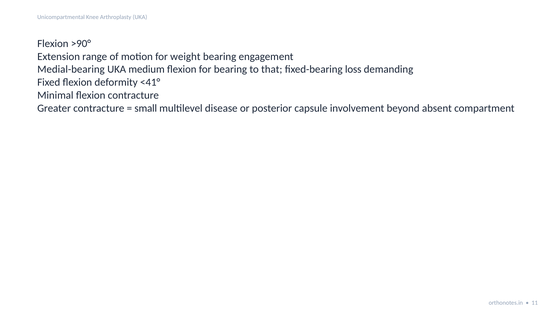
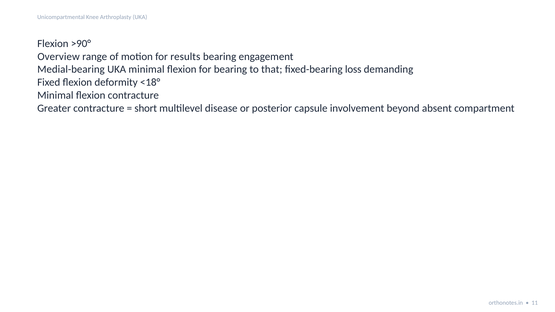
Extension: Extension -> Overview
weight: weight -> results
UKA medium: medium -> minimal
<41°: <41° -> <18°
small: small -> short
